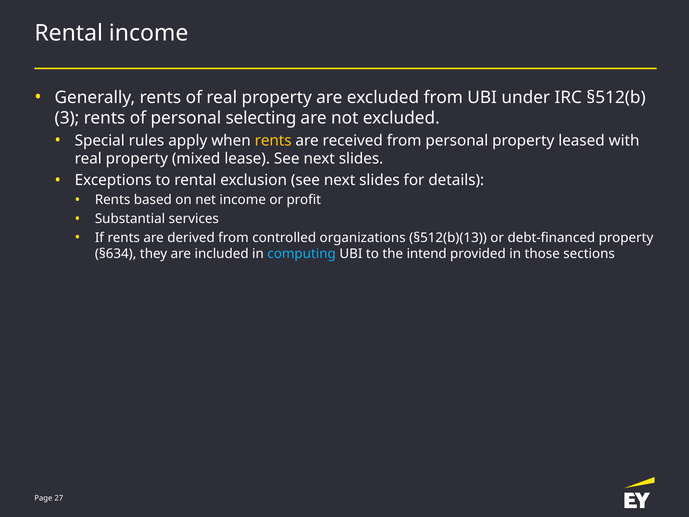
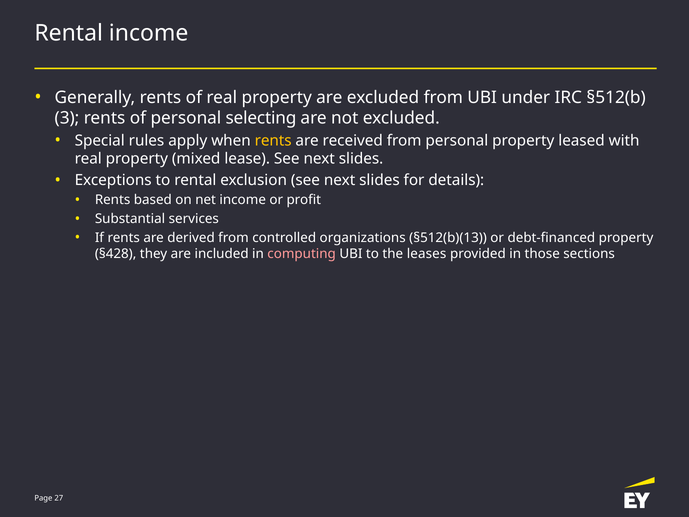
§634: §634 -> §428
computing colour: light blue -> pink
intend: intend -> leases
